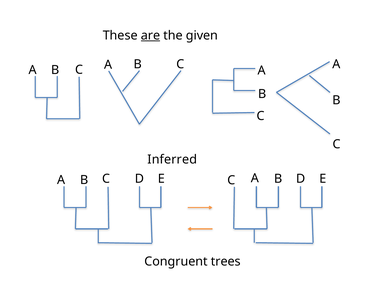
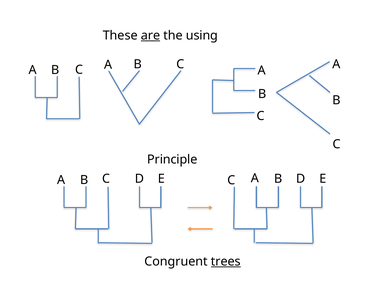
given: given -> using
Inferred: Inferred -> Principle
trees underline: none -> present
